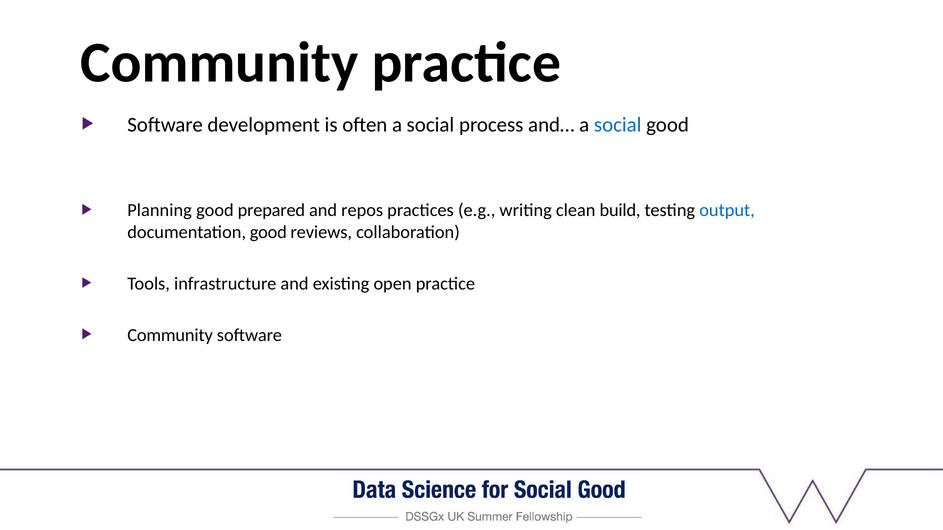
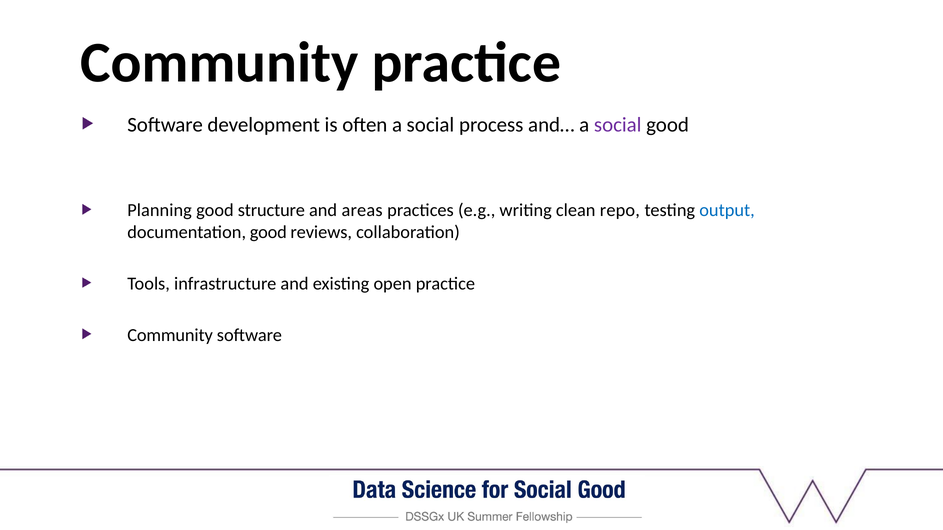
social at (618, 125) colour: blue -> purple
prepared: prepared -> structure
repos: repos -> areas
build: build -> repo
